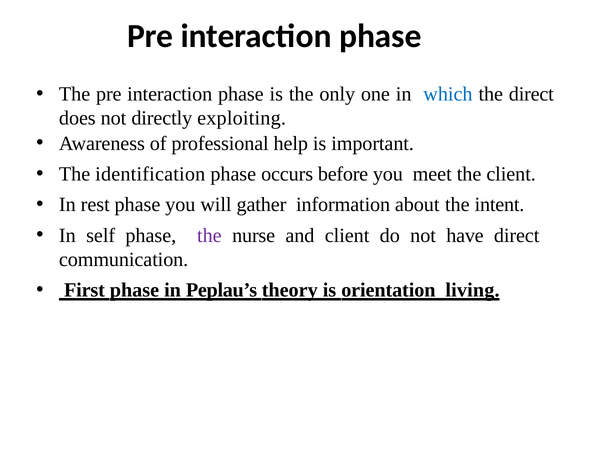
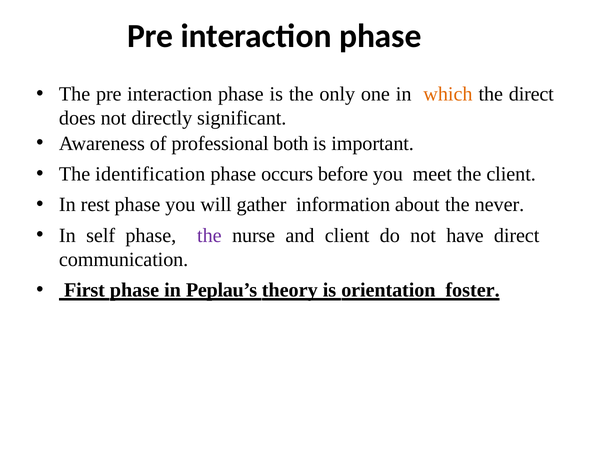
which colour: blue -> orange
exploiting: exploiting -> significant
help: help -> both
intent: intent -> never
living: living -> foster
